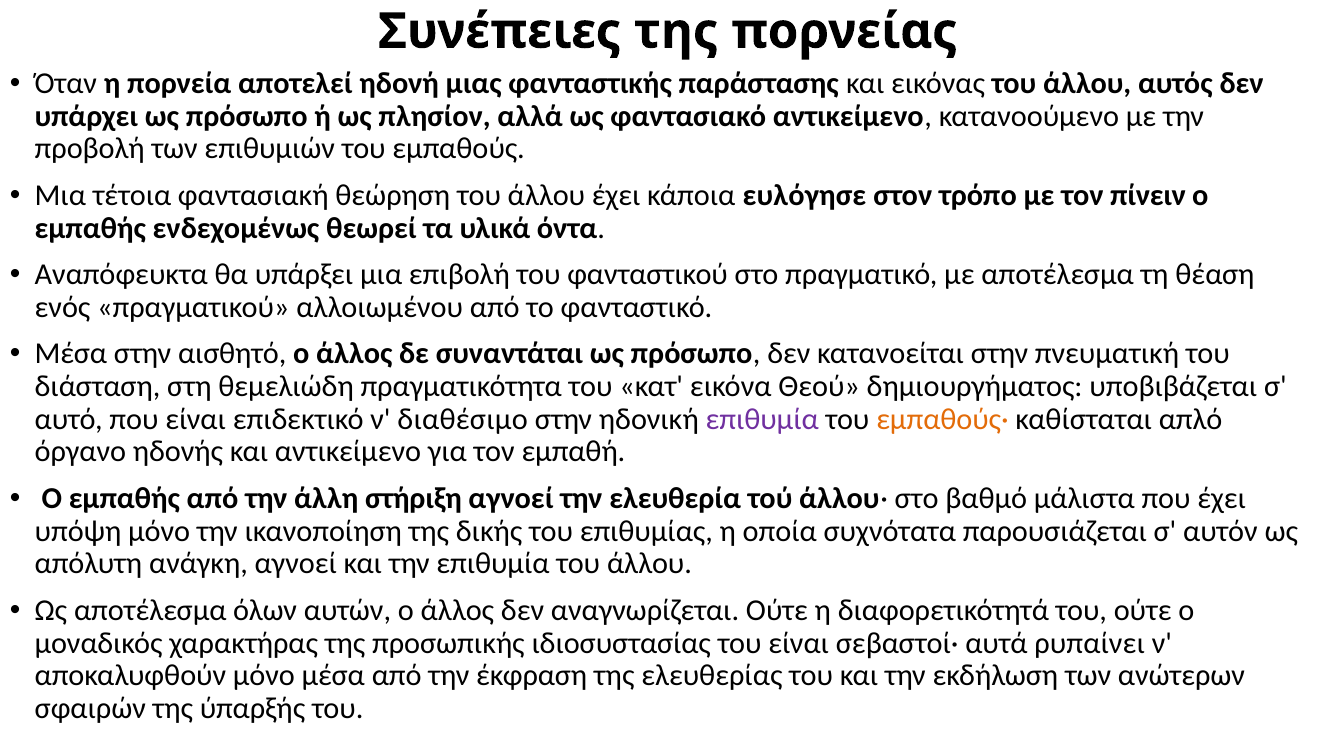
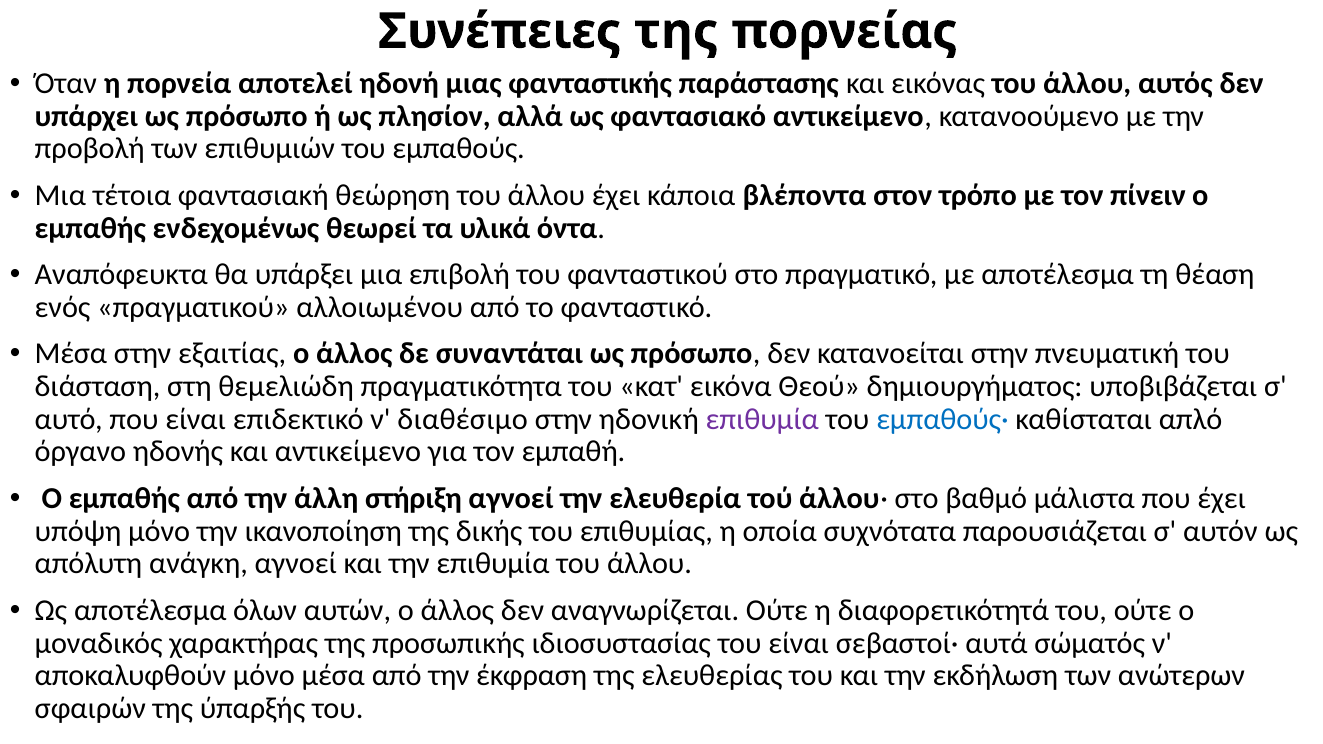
ευλόγησε: ευλόγησε -> βλέποντα
αισθητό: αισθητό -> εξαιτίας
εμπαθούς· colour: orange -> blue
ρυπαίνει: ρυπαίνει -> σώματός
